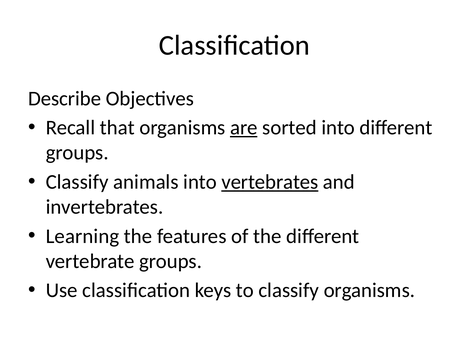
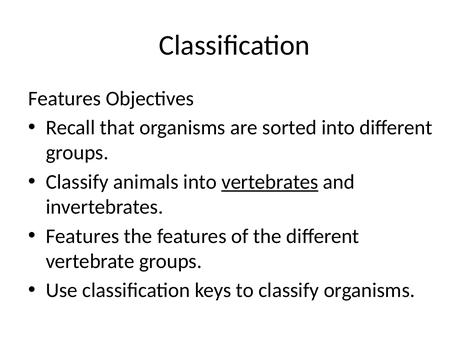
Describe at (65, 98): Describe -> Features
are underline: present -> none
Learning at (82, 236): Learning -> Features
